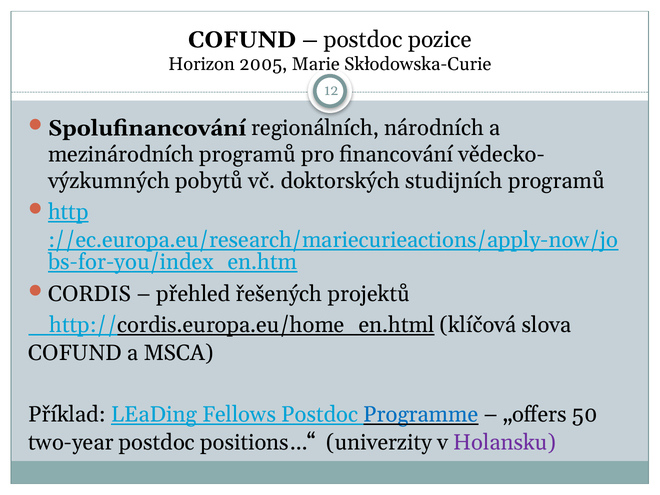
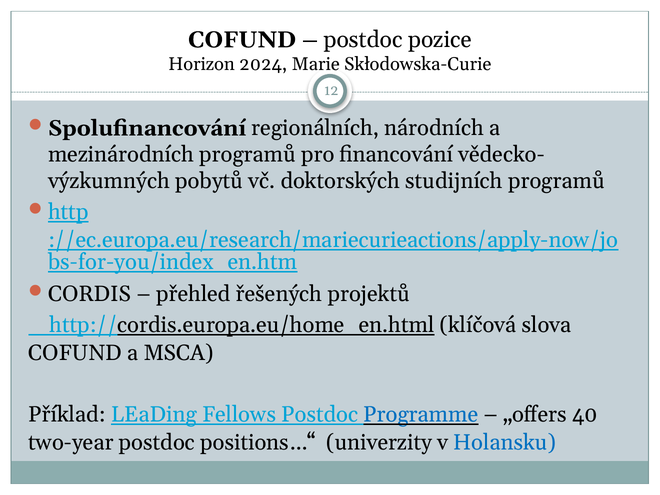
2005: 2005 -> 2024
50: 50 -> 40
Holansku colour: purple -> blue
